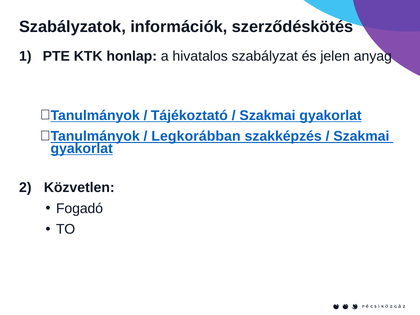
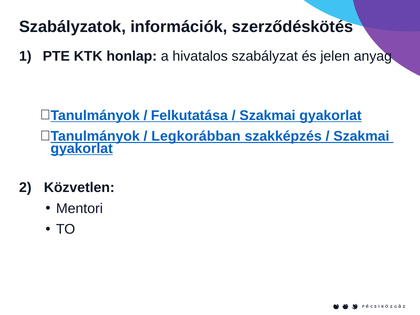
Tájékoztató: Tájékoztató -> Felkutatása
Fogadó: Fogadó -> Mentori
